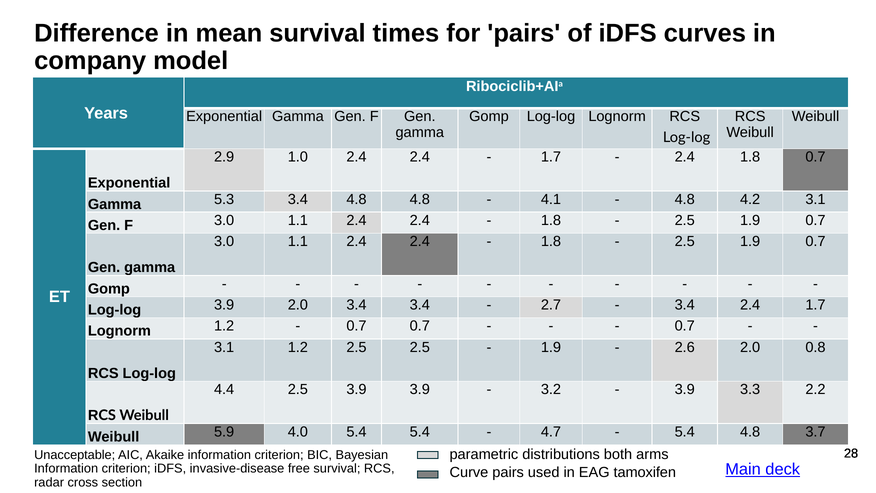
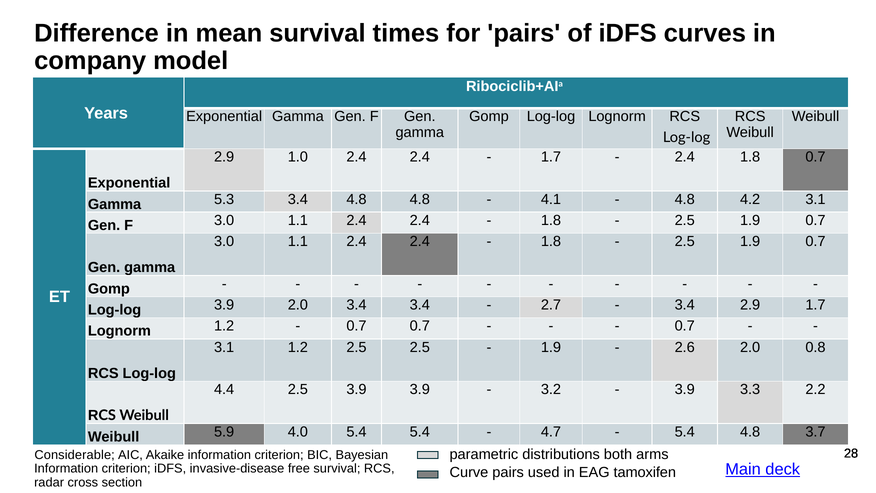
3.4 2.4: 2.4 -> 2.9
Unacceptable: Unacceptable -> Considerable
